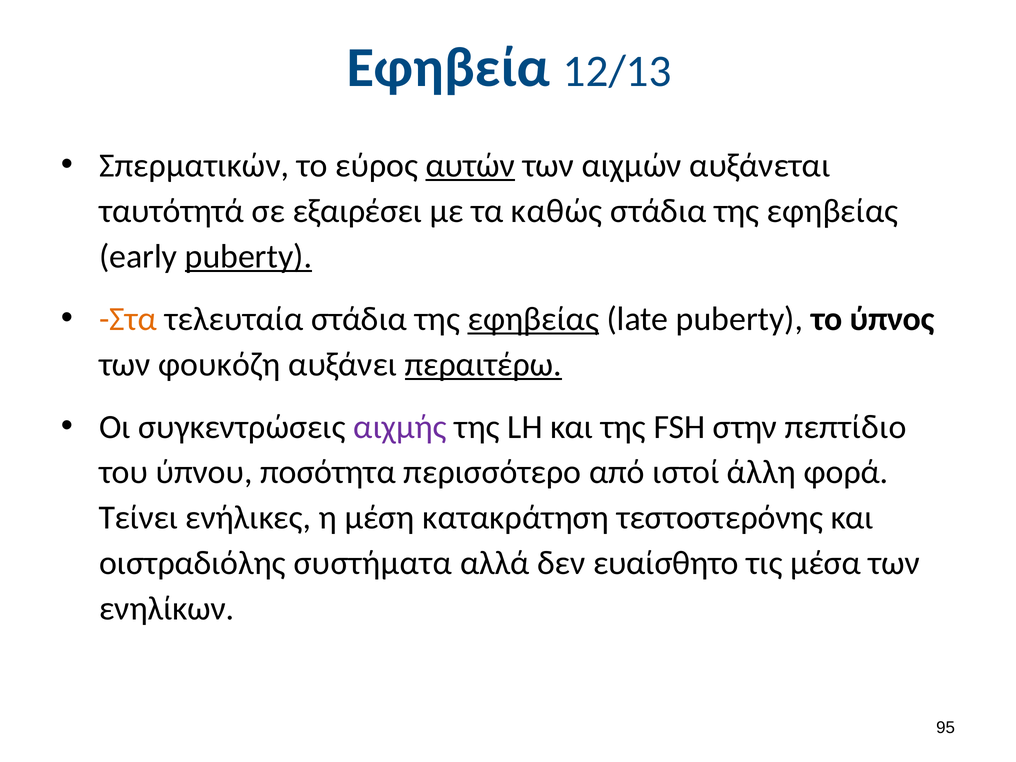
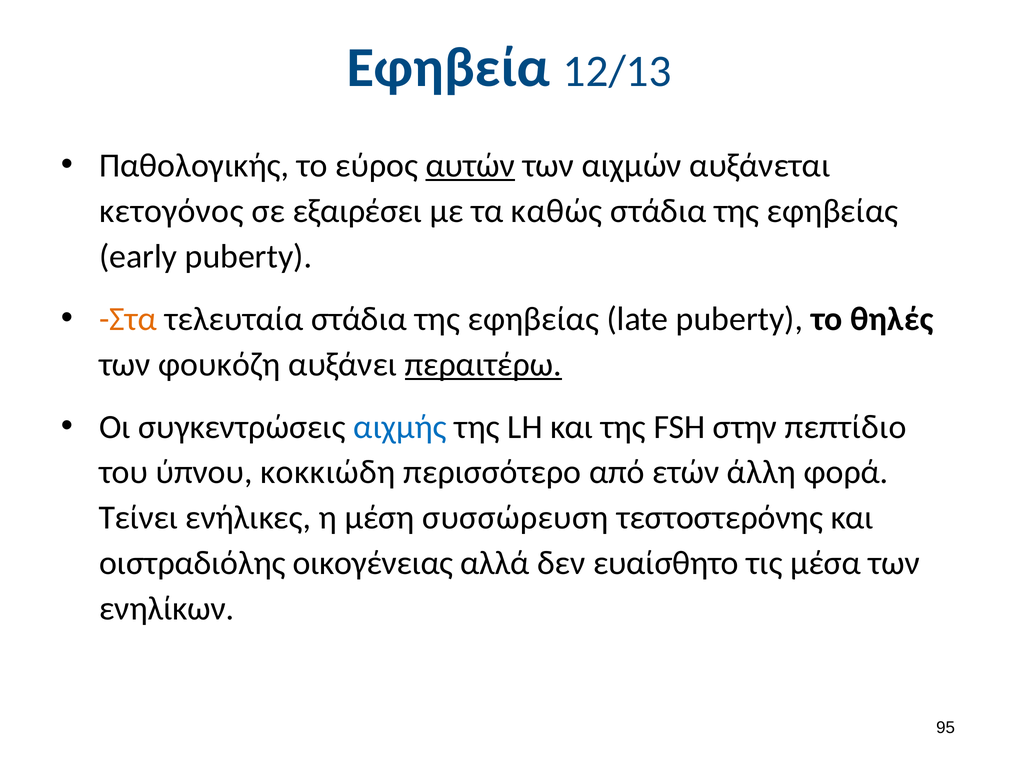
Σπερματικών: Σπερματικών -> Παθολογικής
ταυτότητά: ταυτότητά -> κετογόνος
puberty at (248, 257) underline: present -> none
εφηβείας at (533, 319) underline: present -> none
ύπνος: ύπνος -> θηλές
αιχμής colour: purple -> blue
ποσότητα: ποσότητα -> κοκκιώδη
ιστοί: ιστοί -> ετών
κατακράτηση: κατακράτηση -> συσσώρευση
συστήματα: συστήματα -> οικογένειας
